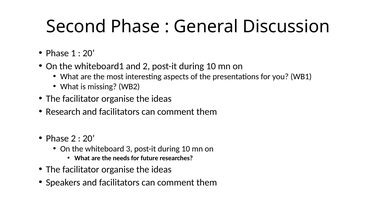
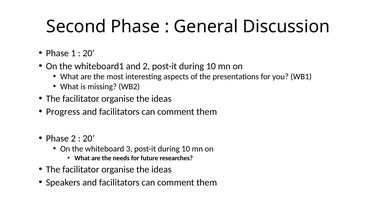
Research: Research -> Progress
